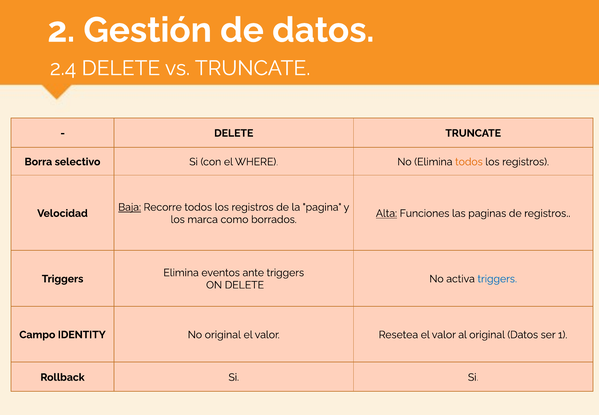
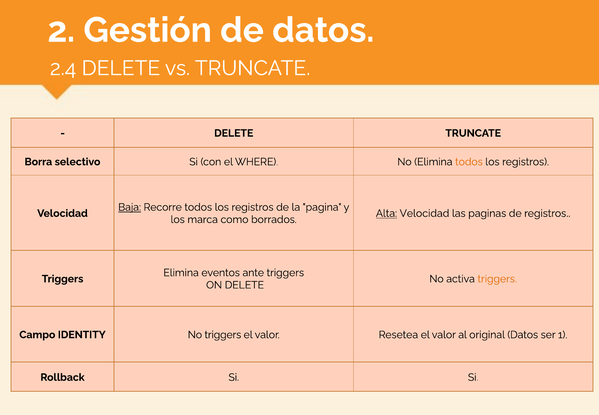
Alta Funciones: Funciones -> Velocidad
triggers at (497, 279) colour: blue -> orange
No original: original -> triggers
